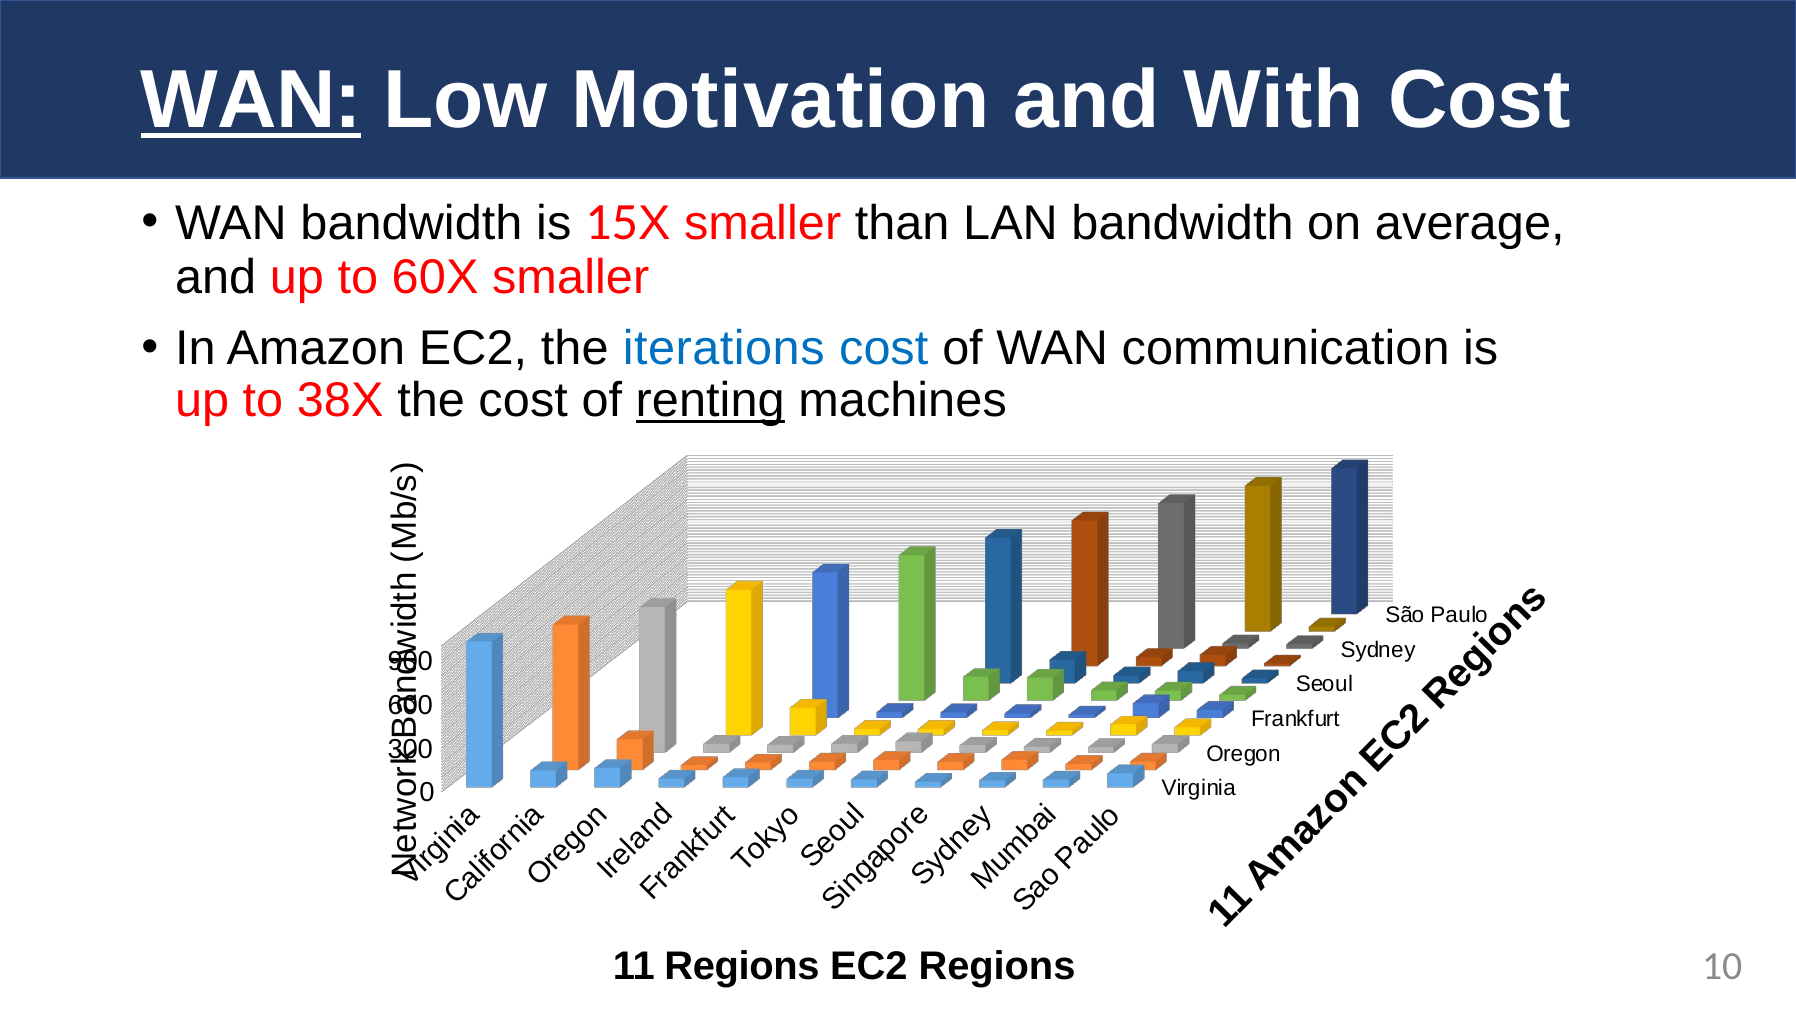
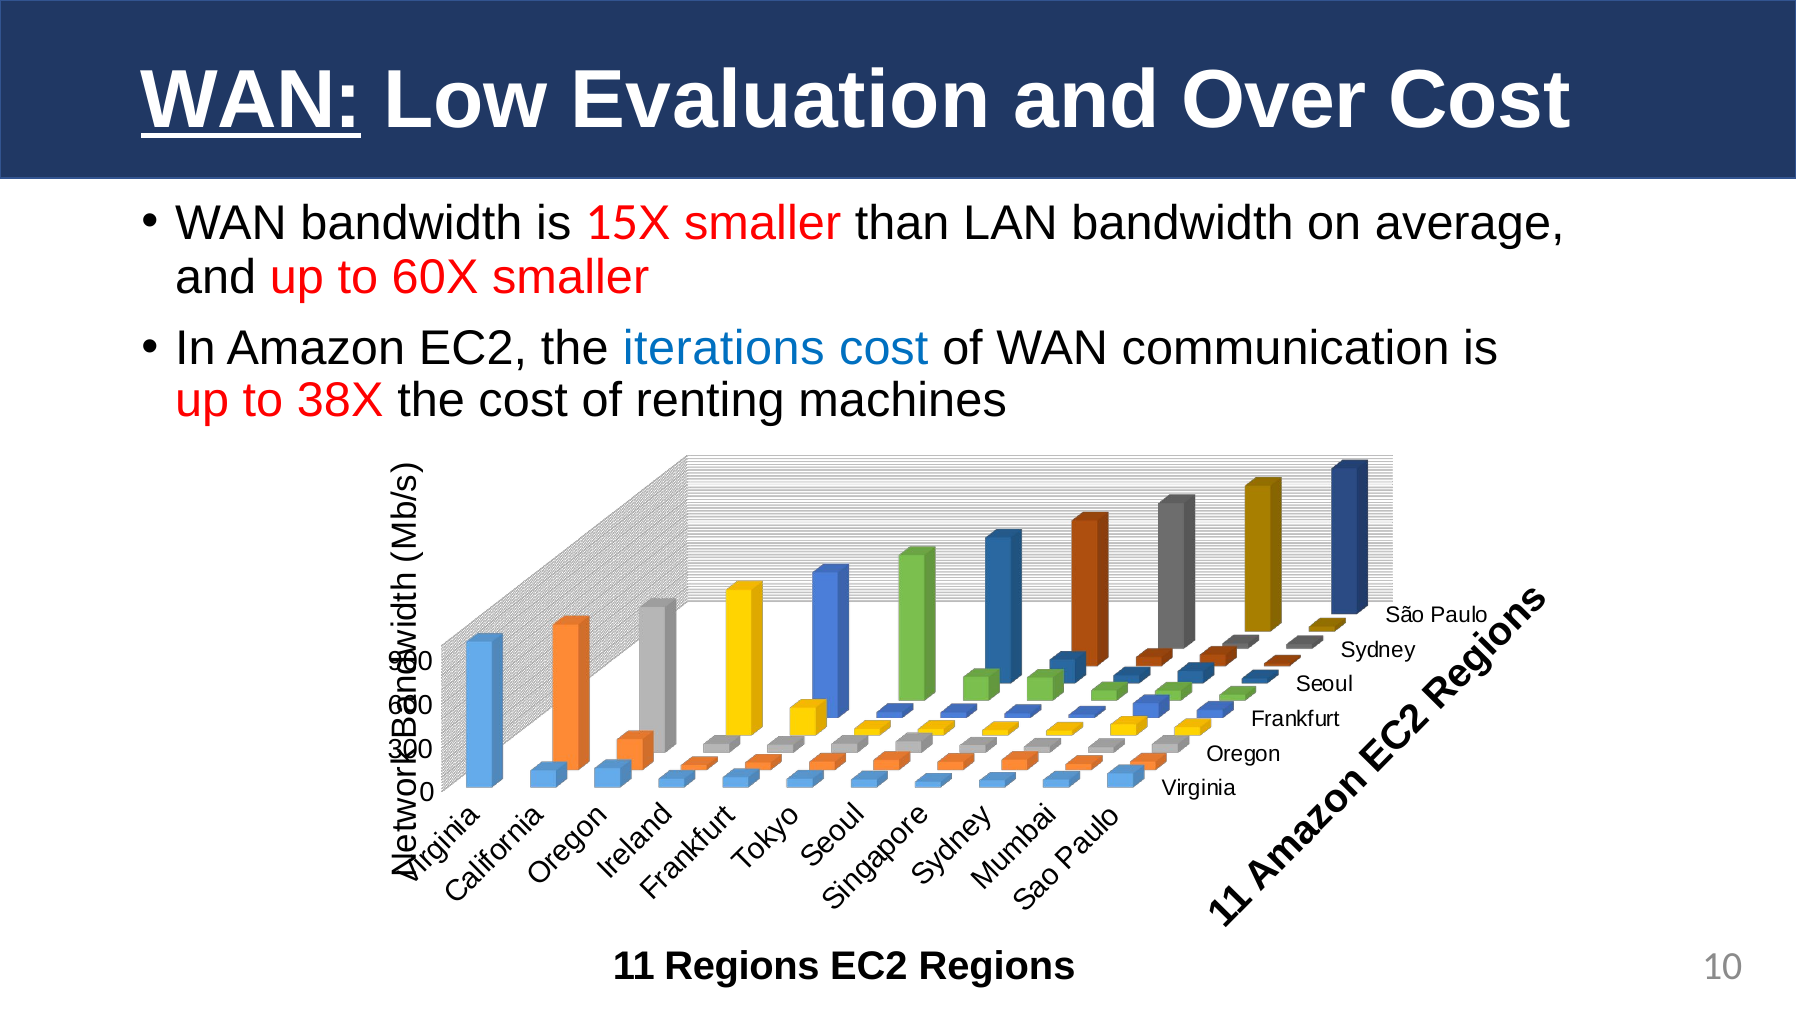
Motivation: Motivation -> Evaluation
With: With -> Over
renting underline: present -> none
